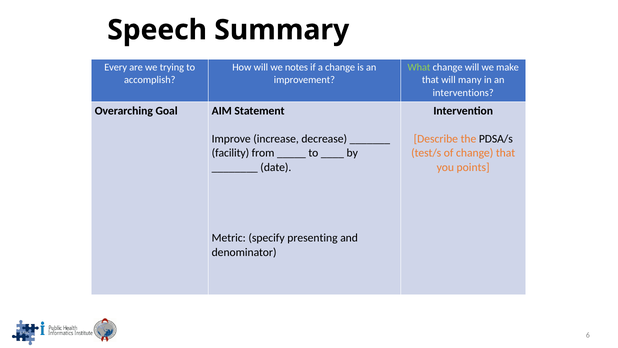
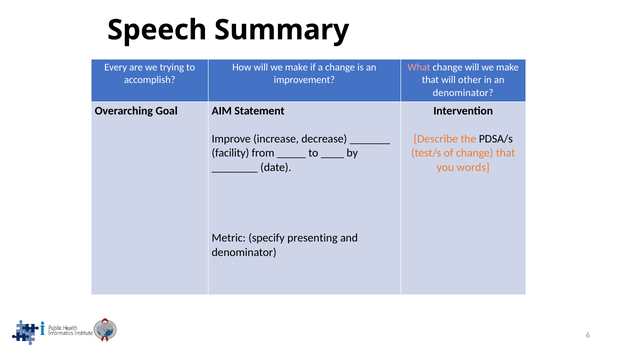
How will we notes: notes -> make
What colour: light green -> pink
many: many -> other
interventions at (463, 93): interventions -> denominator
points: points -> words
